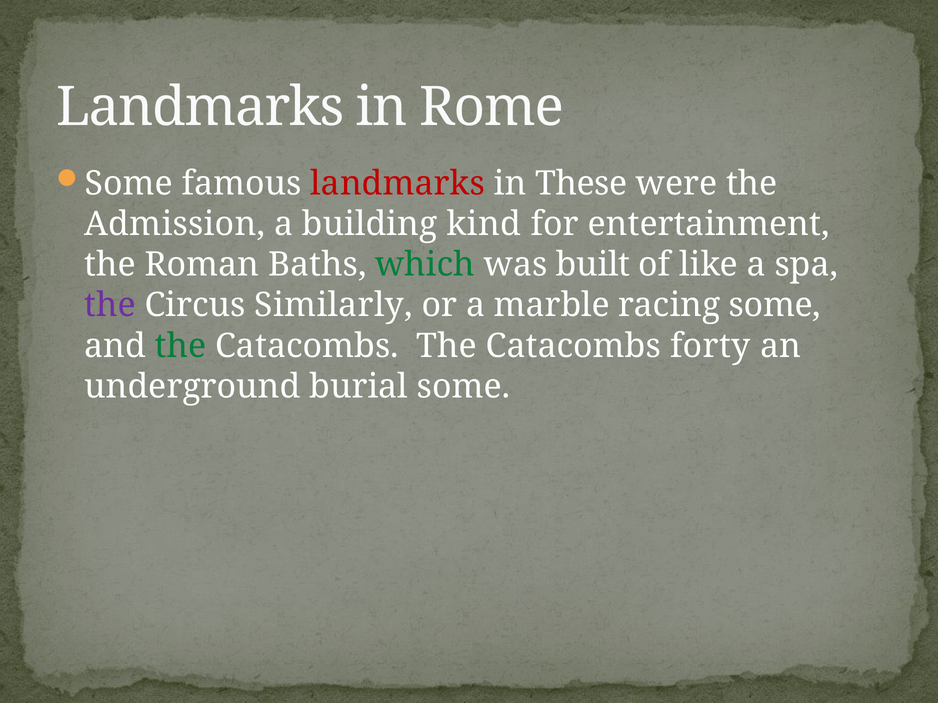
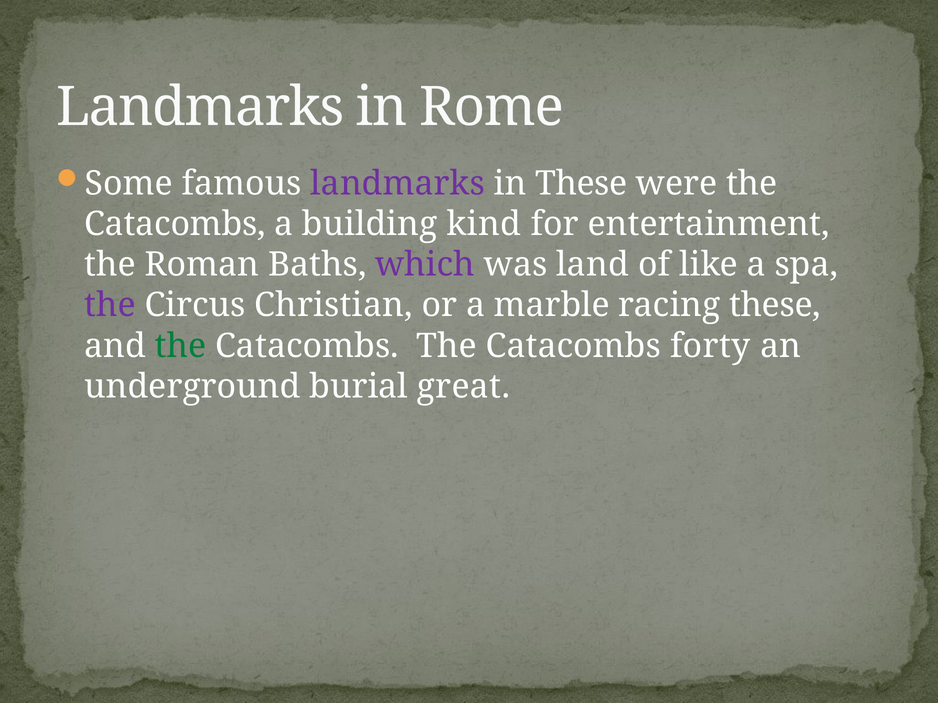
landmarks at (398, 184) colour: red -> purple
Admission at (175, 224): Admission -> Catacombs
which colour: green -> purple
built: built -> land
Similarly: Similarly -> Christian
racing some: some -> these
burial some: some -> great
